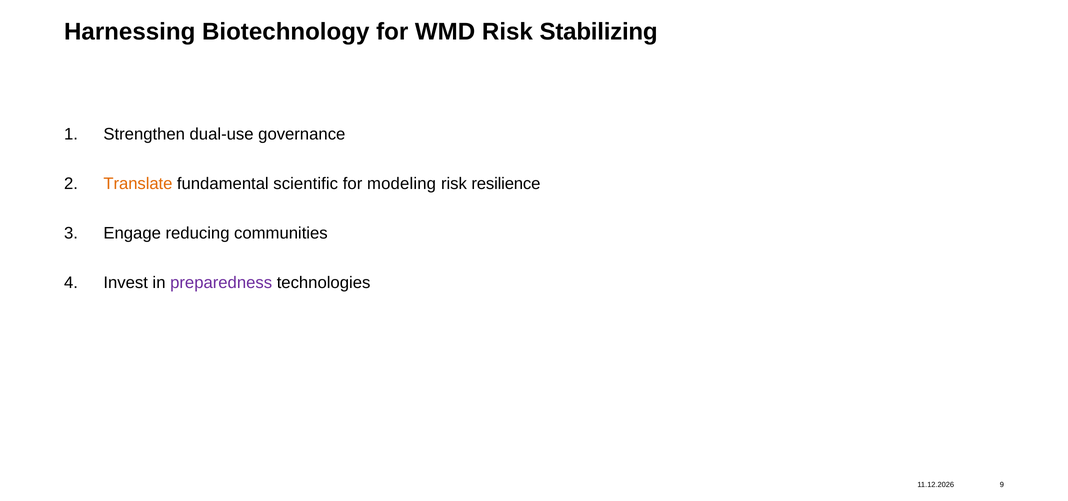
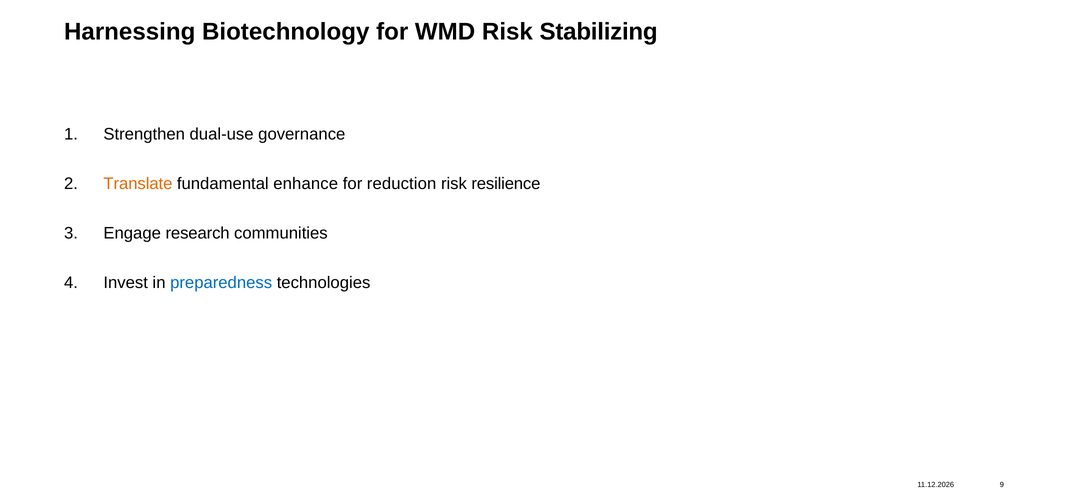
scientific: scientific -> enhance
modeling: modeling -> reduction
reducing: reducing -> research
preparedness colour: purple -> blue
